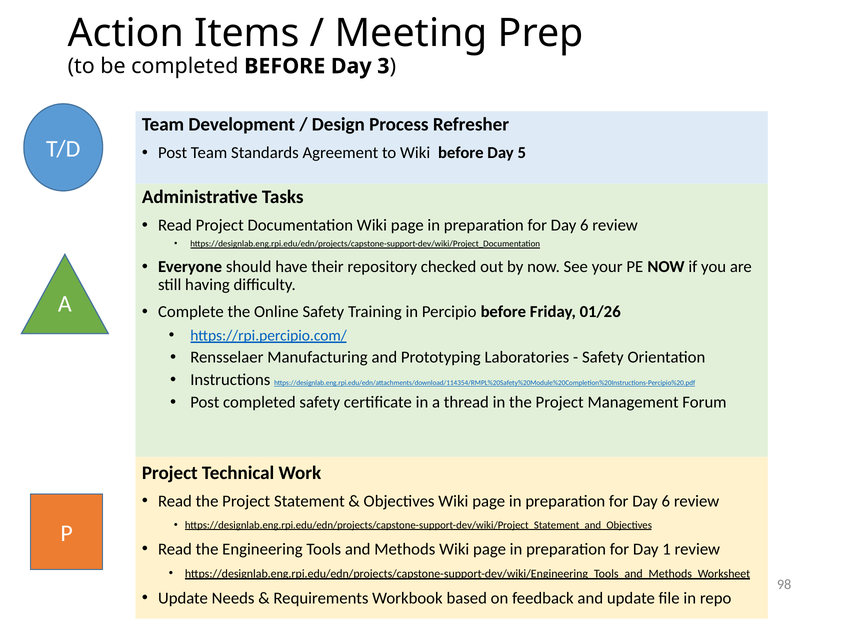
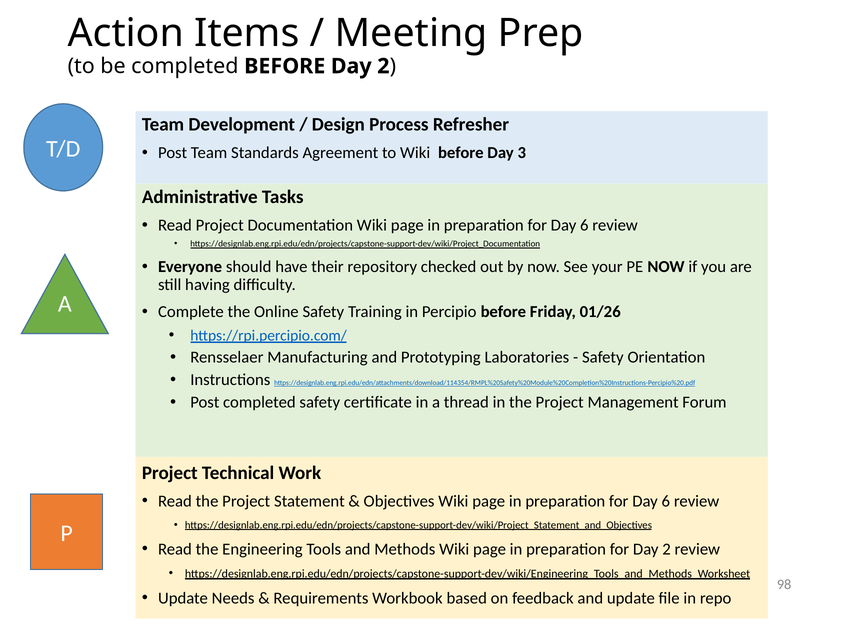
BEFORE Day 3: 3 -> 2
5: 5 -> 3
for Day 1: 1 -> 2
